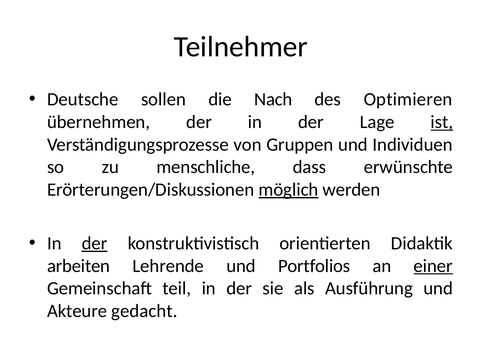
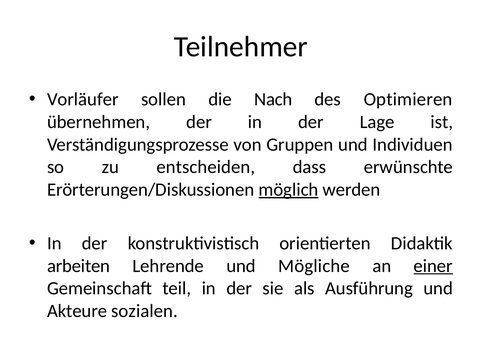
Deutsche: Deutsche -> Vorläufer
ist underline: present -> none
menschliche: menschliche -> entscheiden
der at (95, 243) underline: present -> none
Portfolios: Portfolios -> Mögliche
gedacht: gedacht -> sozialen
